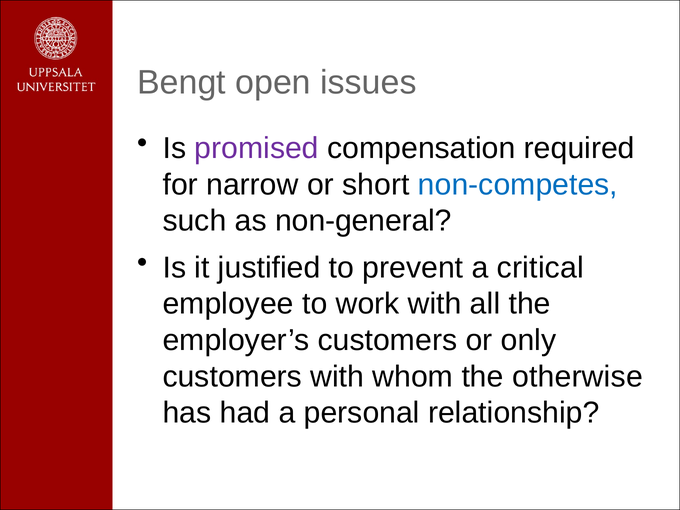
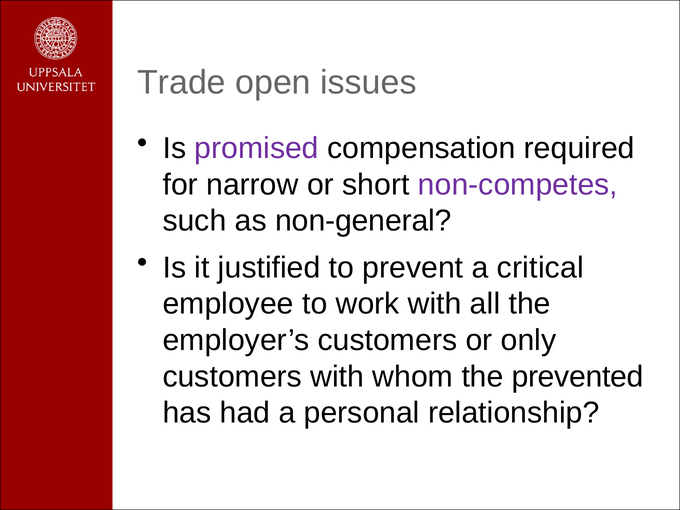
Bengt: Bengt -> Trade
non-competes colour: blue -> purple
otherwise: otherwise -> prevented
